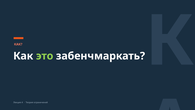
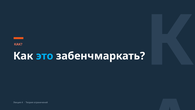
это colour: light green -> light blue
